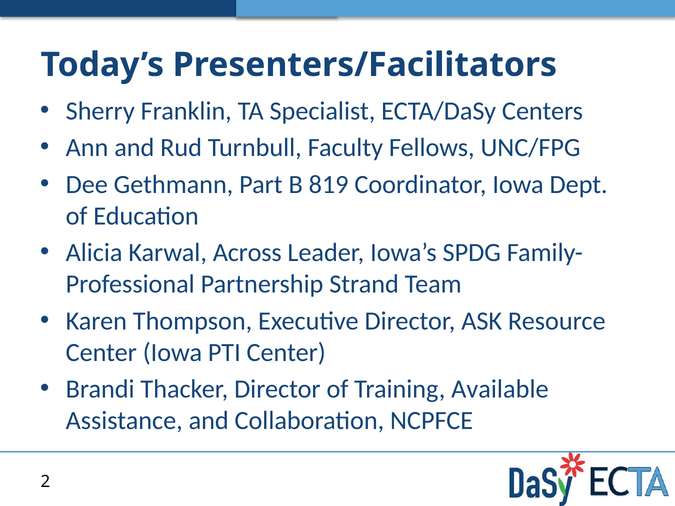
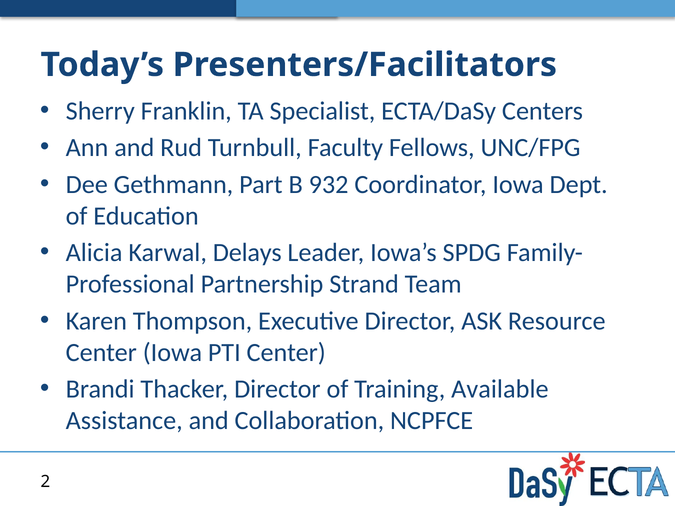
819: 819 -> 932
Across: Across -> Delays
